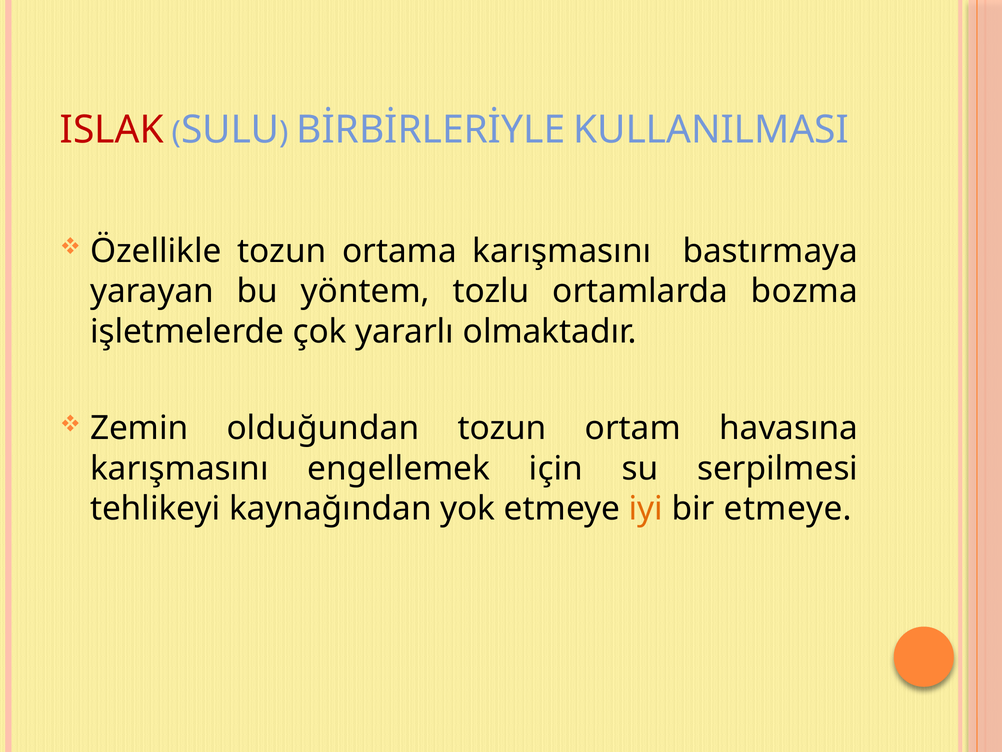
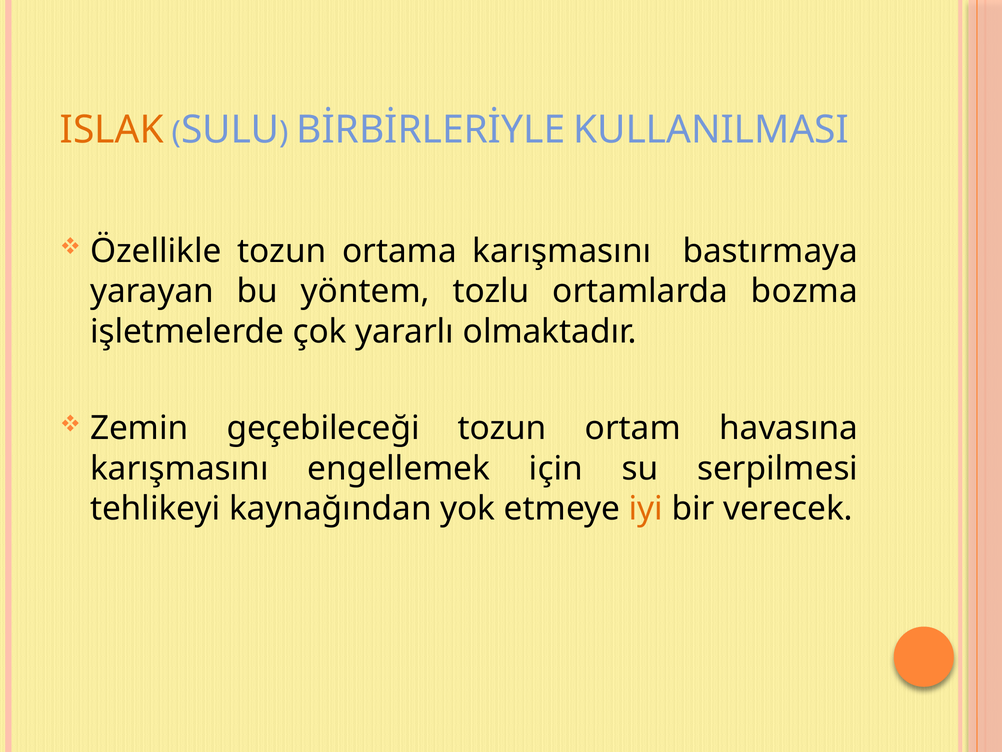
ISLAK colour: red -> orange
olduğundan: olduğundan -> geçebileceği
bir etmeye: etmeye -> verecek
